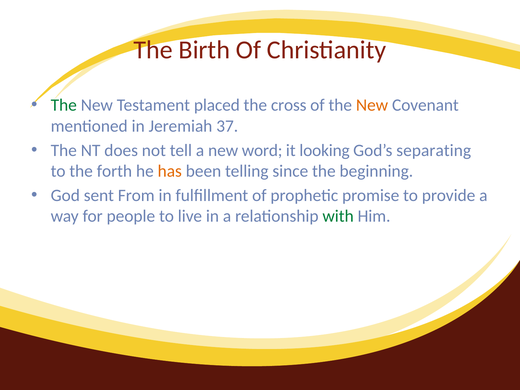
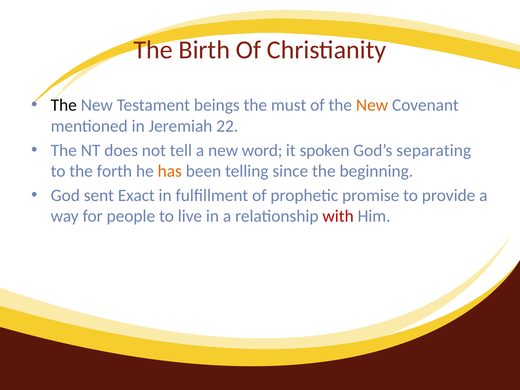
The at (64, 105) colour: green -> black
placed: placed -> beings
cross: cross -> must
37: 37 -> 22
looking: looking -> spoken
From: From -> Exact
with colour: green -> red
